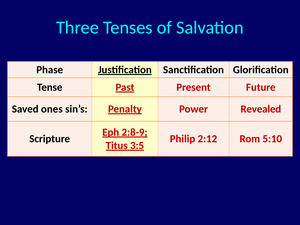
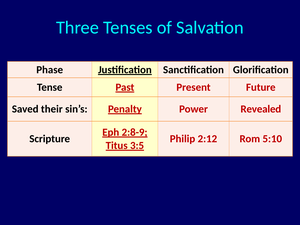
ones: ones -> their
